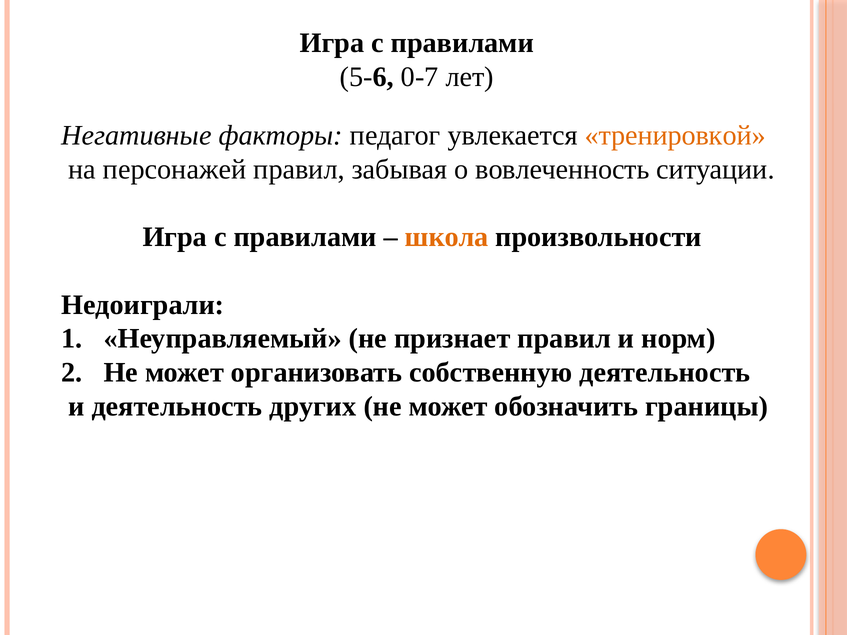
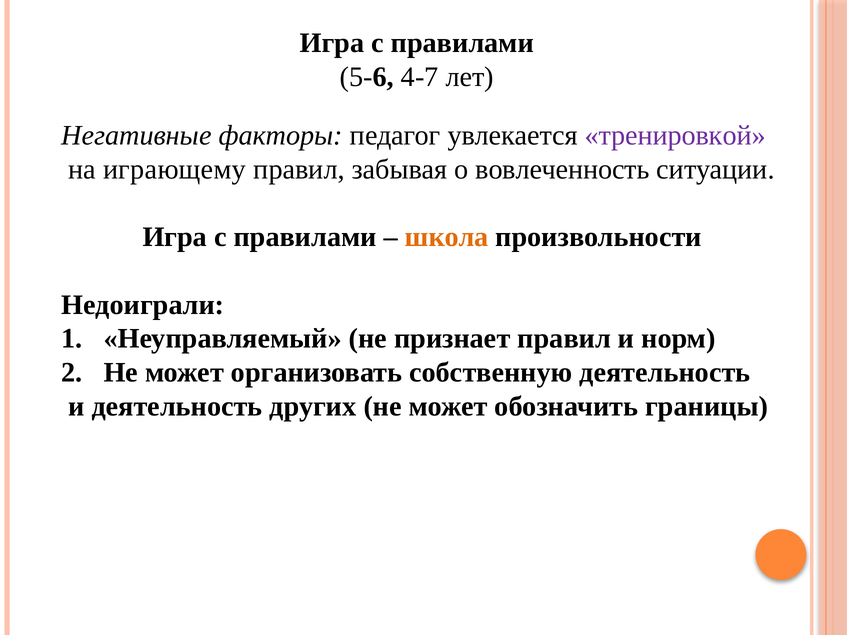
0-7: 0-7 -> 4-7
тренировкой colour: orange -> purple
персонажей: персонажей -> играющему
